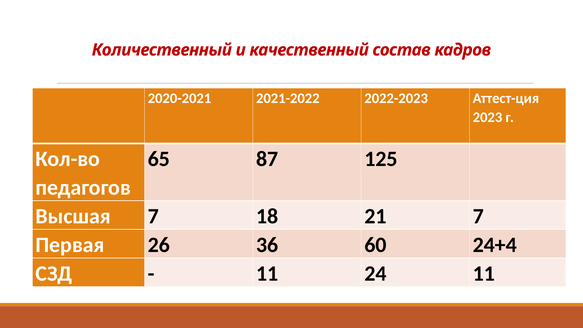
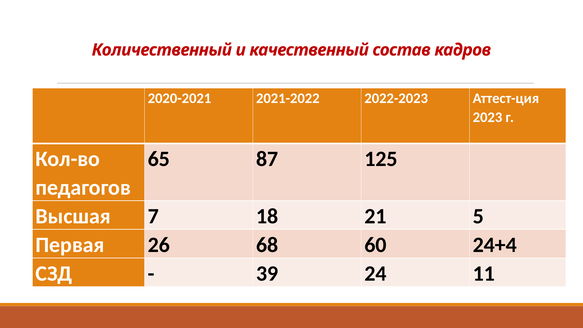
21 7: 7 -> 5
36: 36 -> 68
11 at (267, 273): 11 -> 39
